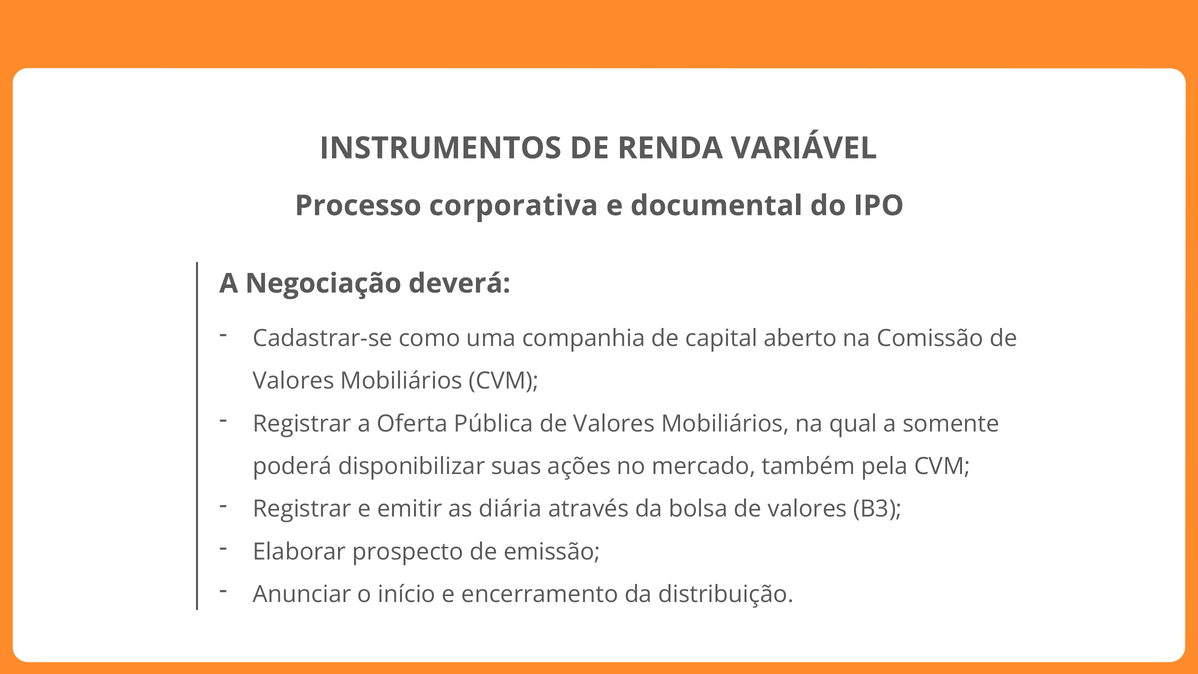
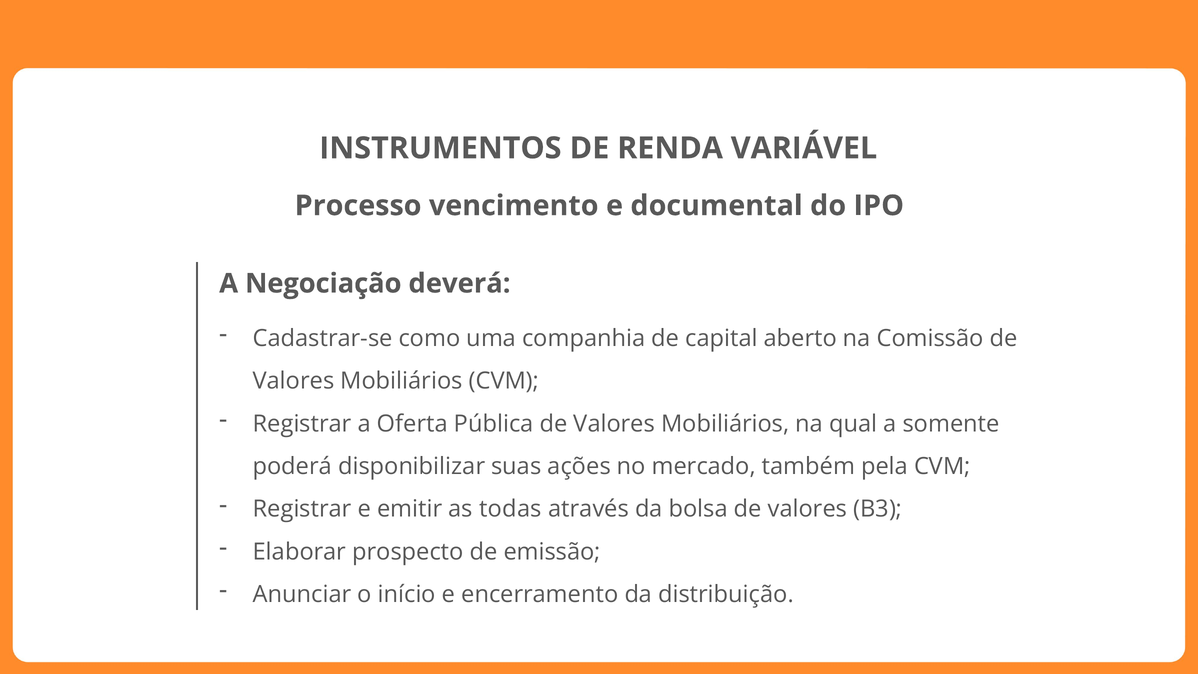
corporativa: corporativa -> vencimento
diária: diária -> todas
